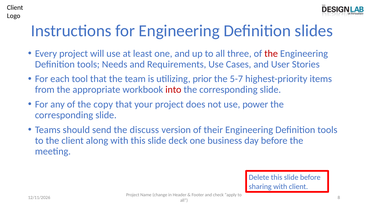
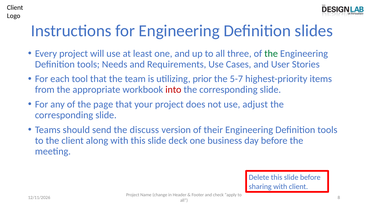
the at (271, 53) colour: red -> green
copy: copy -> page
power: power -> adjust
